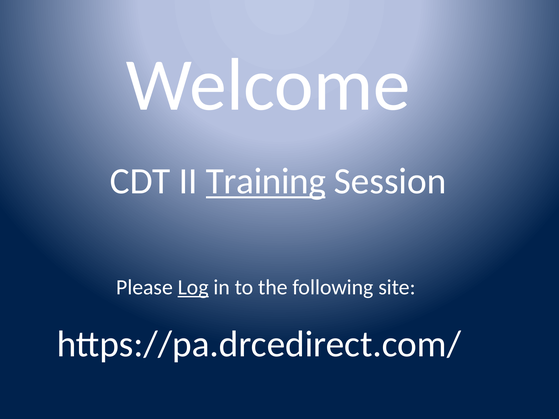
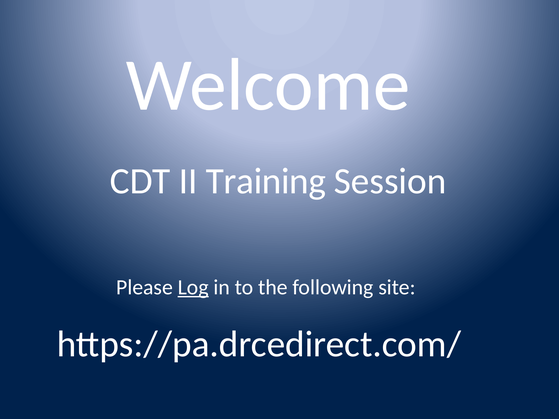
Training underline: present -> none
